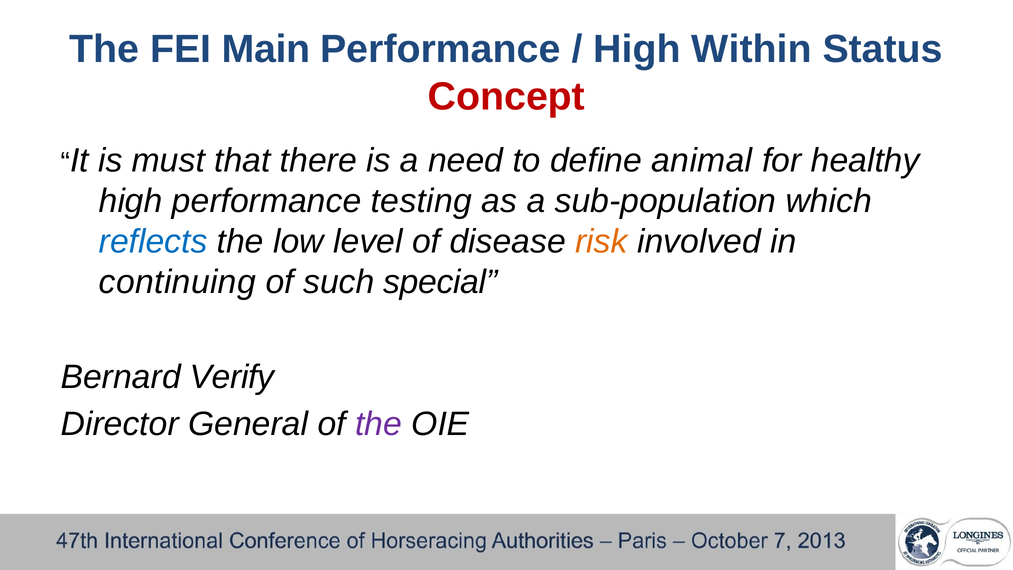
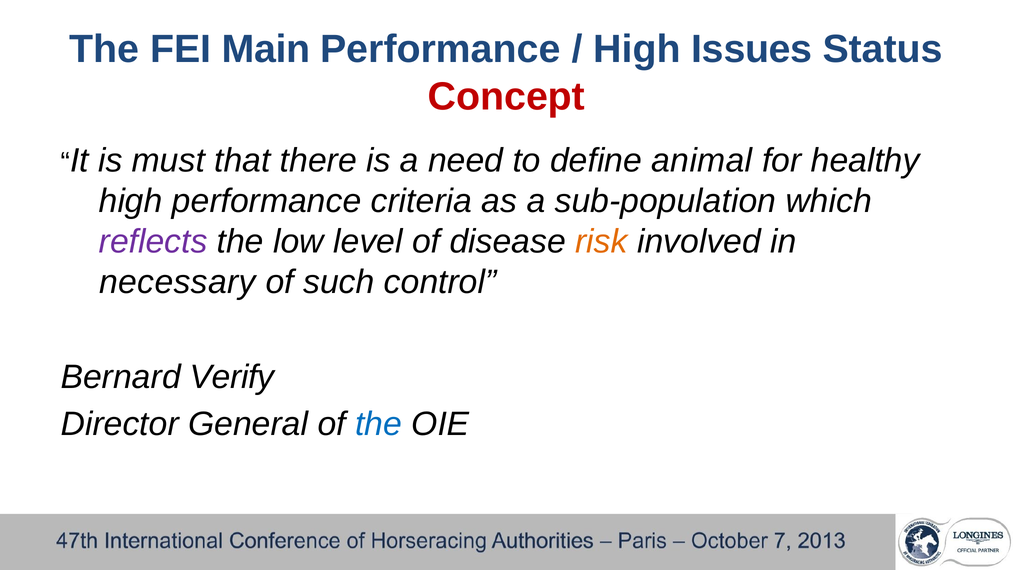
Within: Within -> Issues
testing: testing -> criteria
reflects colour: blue -> purple
continuing: continuing -> necessary
special: special -> control
the at (379, 424) colour: purple -> blue
